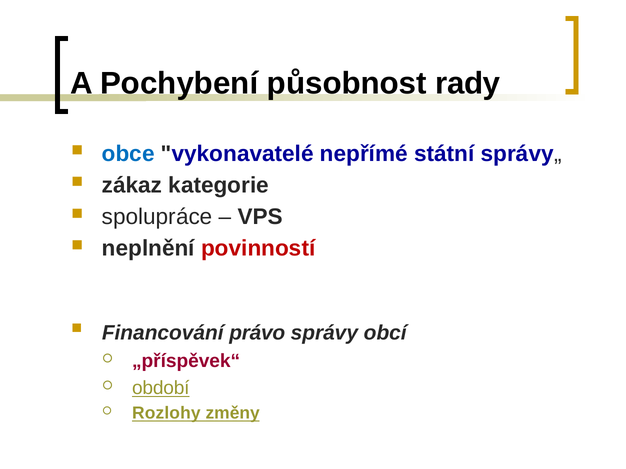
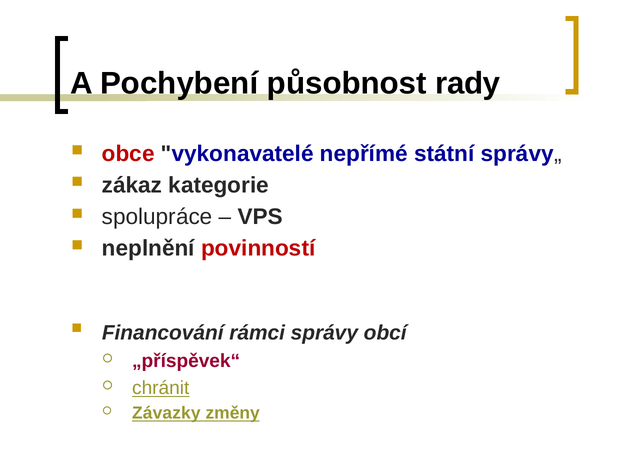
obce colour: blue -> red
právo: právo -> rámci
období: období -> chránit
Rozlohy: Rozlohy -> Závazky
